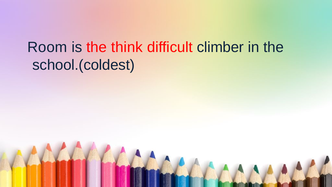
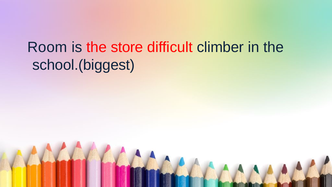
think: think -> store
school.(coldest: school.(coldest -> school.(biggest
